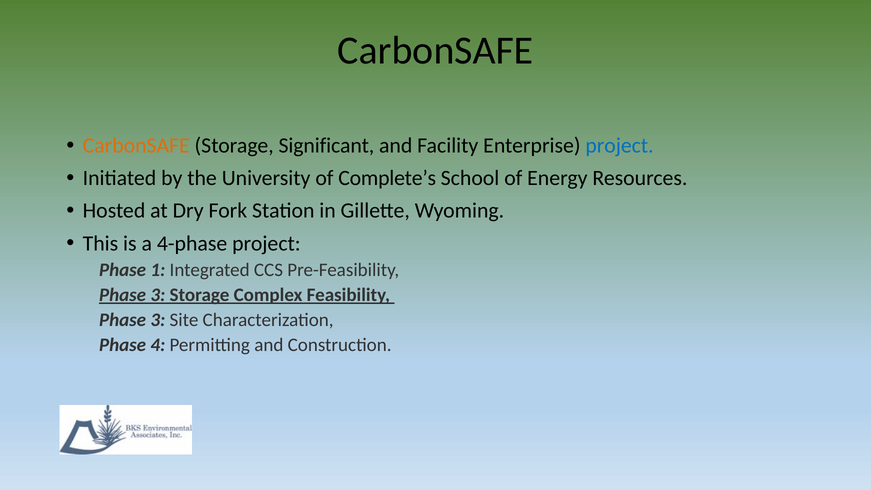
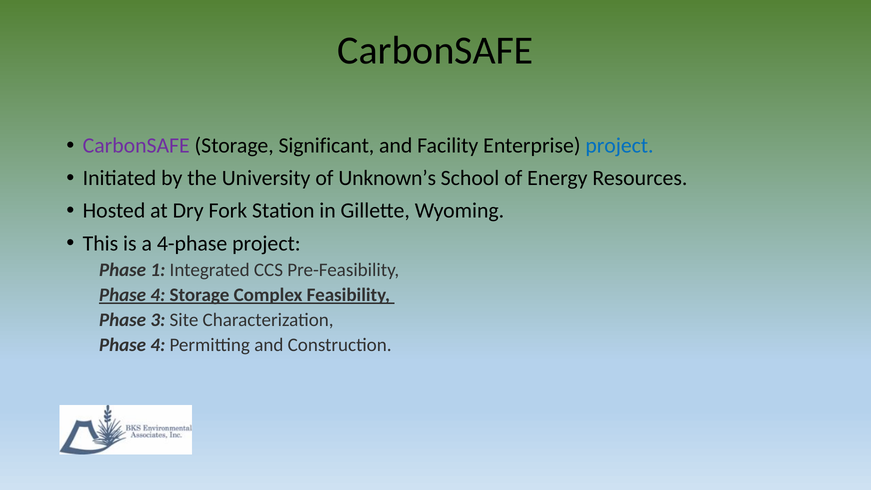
CarbonSAFE at (136, 146) colour: orange -> purple
Complete’s: Complete’s -> Unknown’s
3 at (158, 295): 3 -> 4
